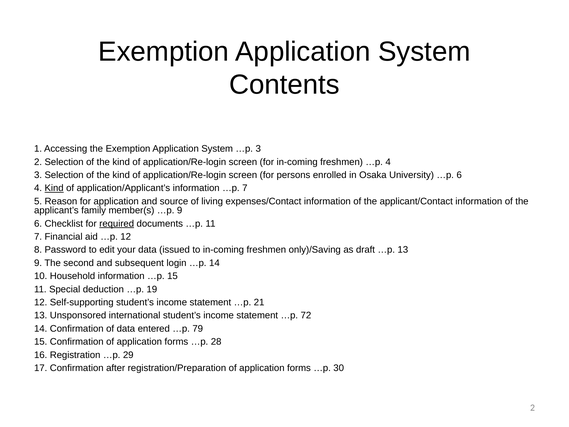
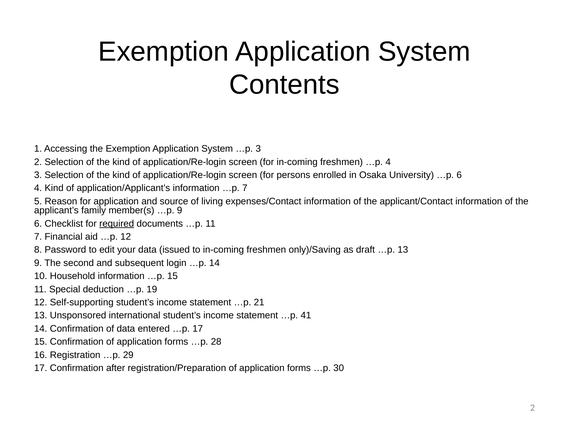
Kind at (54, 188) underline: present -> none
72: 72 -> 41
…p 79: 79 -> 17
